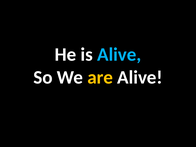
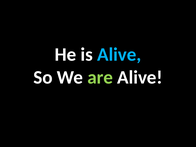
are colour: yellow -> light green
